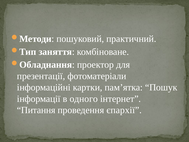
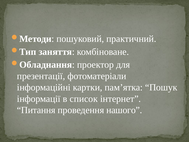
одного: одного -> список
єпархії: єпархії -> нашого
